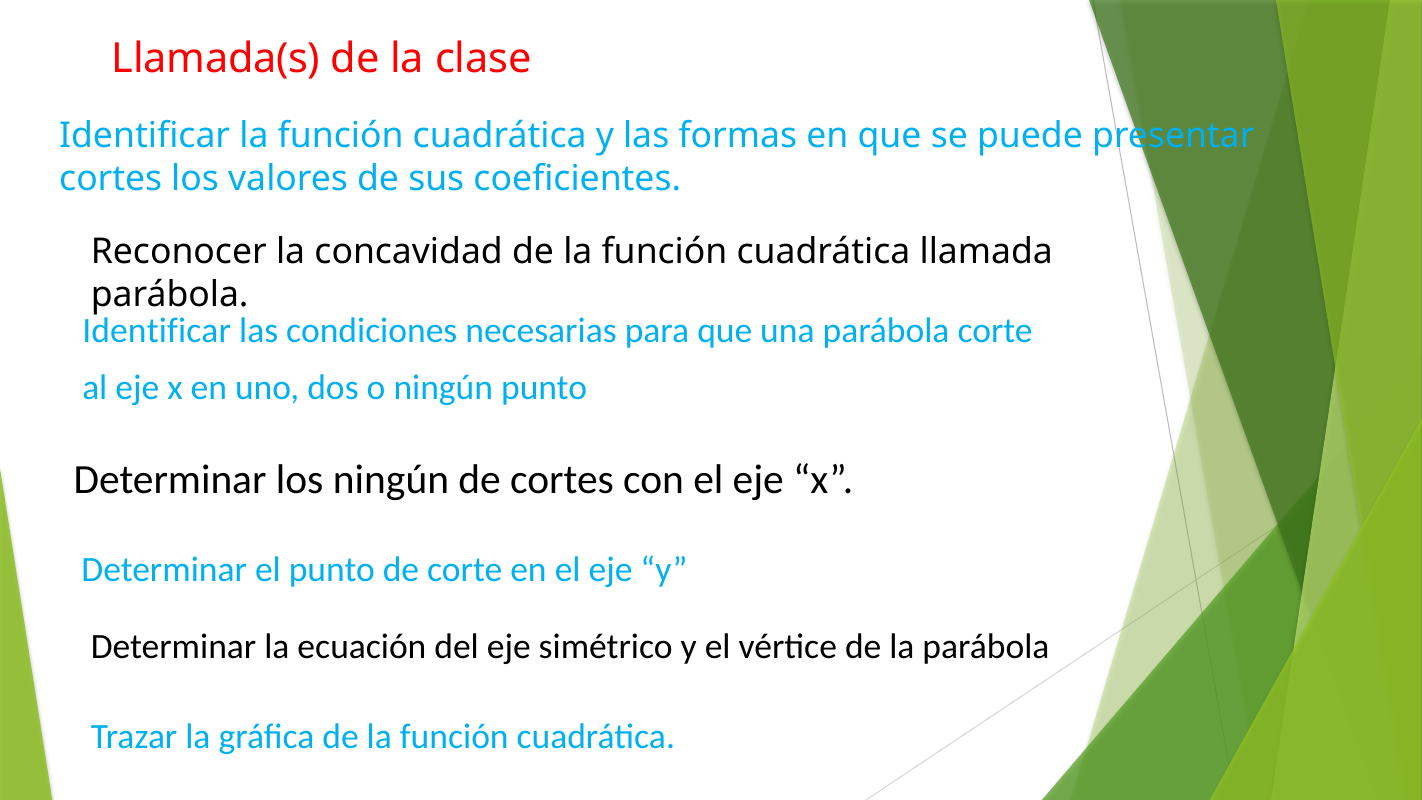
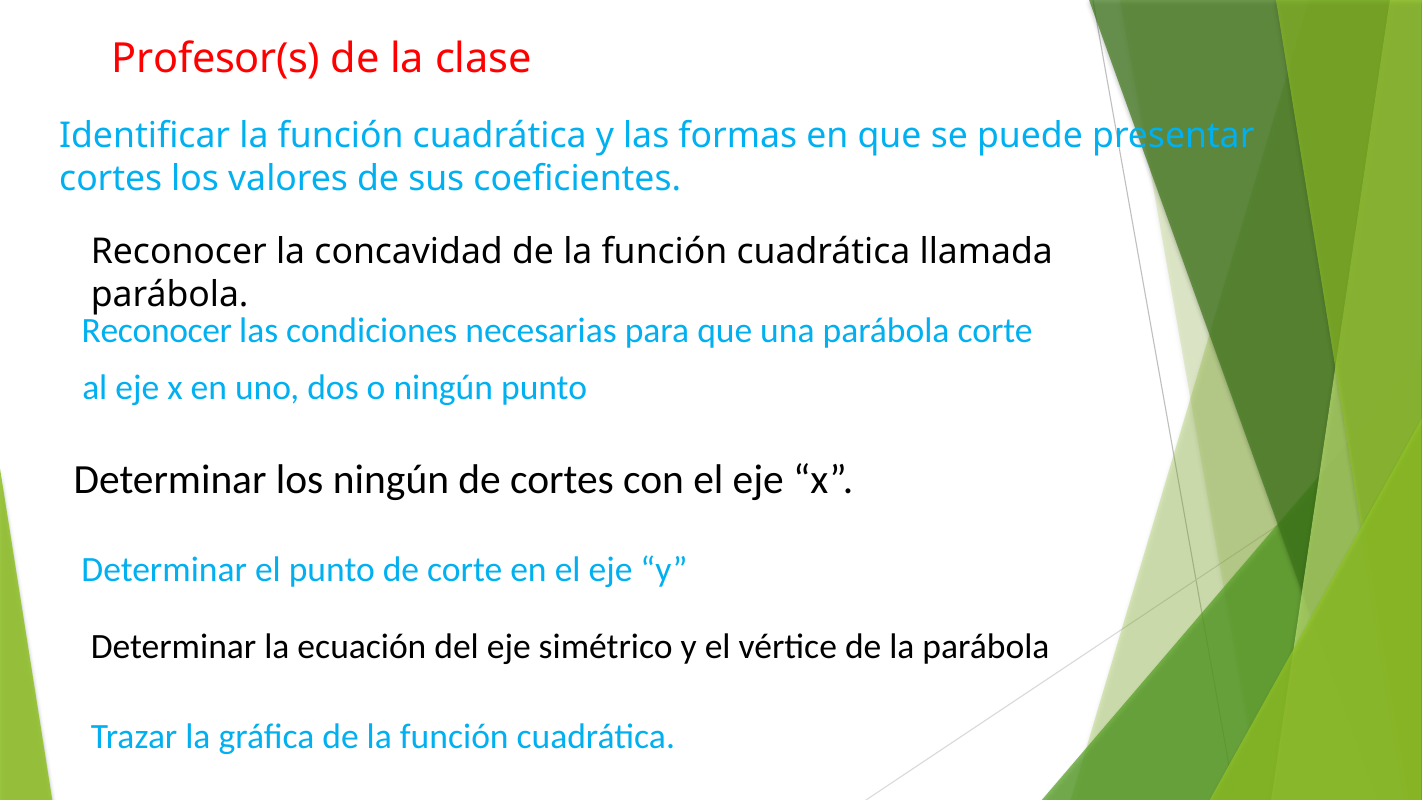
Llamada(s: Llamada(s -> Profesor(s
Identificar at (157, 330): Identificar -> Reconocer
